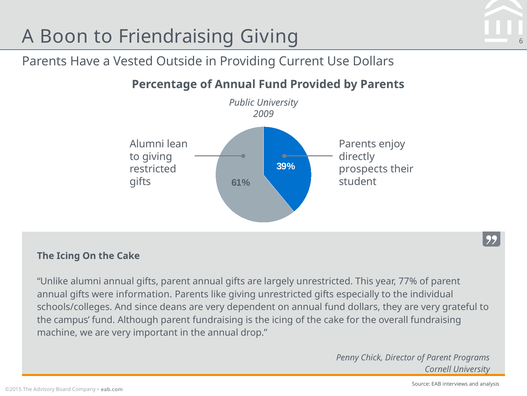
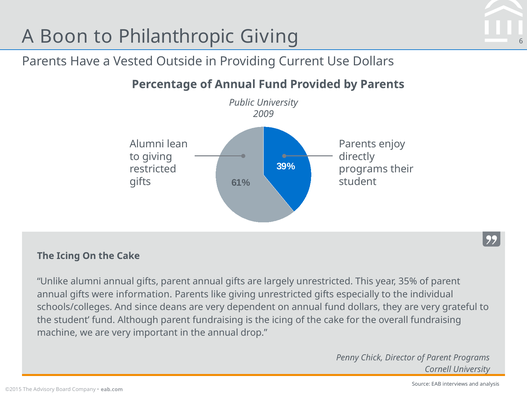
Friendraising: Friendraising -> Philanthropic
prospects at (363, 169): prospects -> programs
77%: 77% -> 35%
the campus: campus -> student
